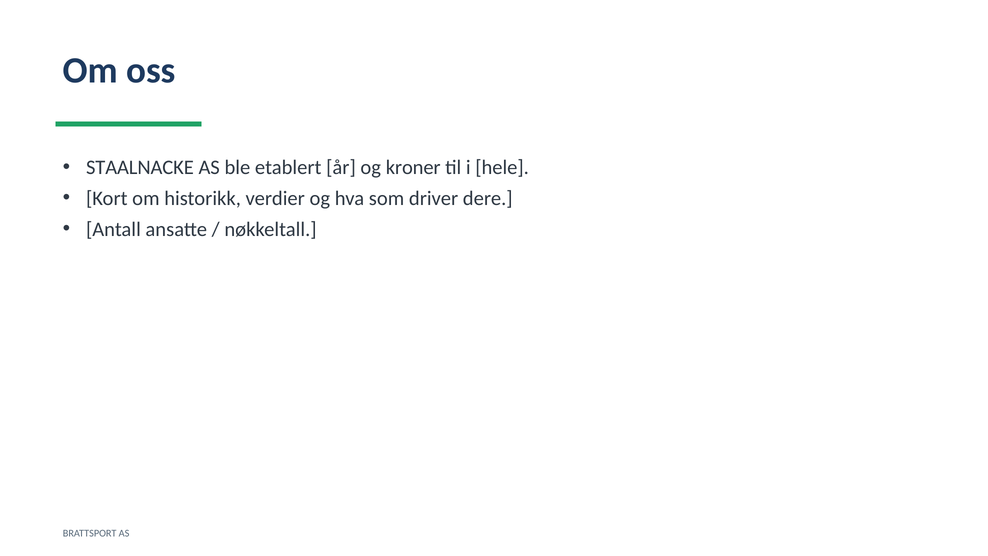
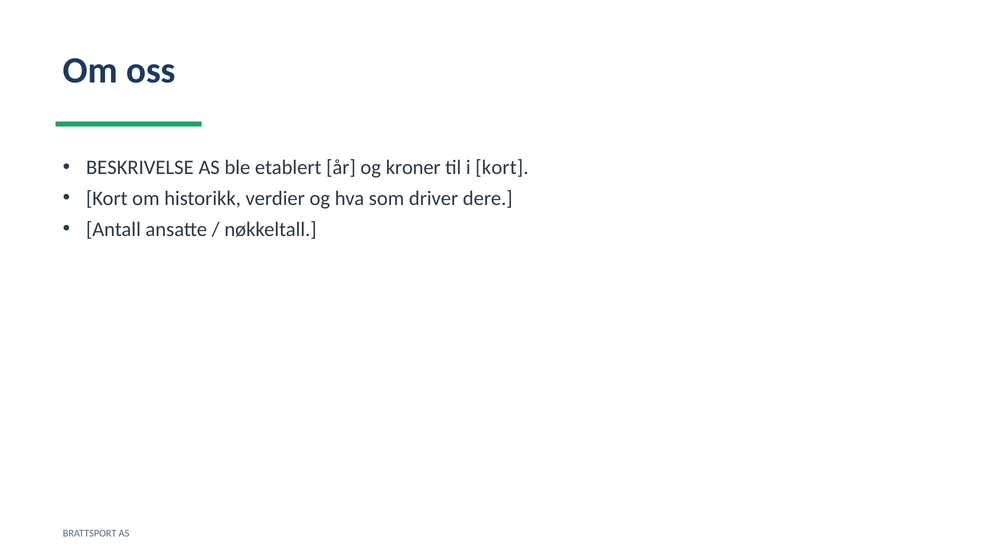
STAALNACKE: STAALNACKE -> BESKRIVELSE
i hele: hele -> kort
